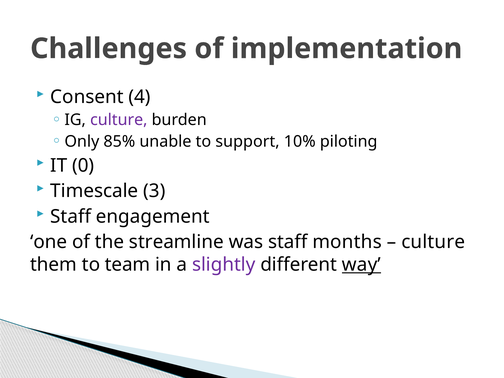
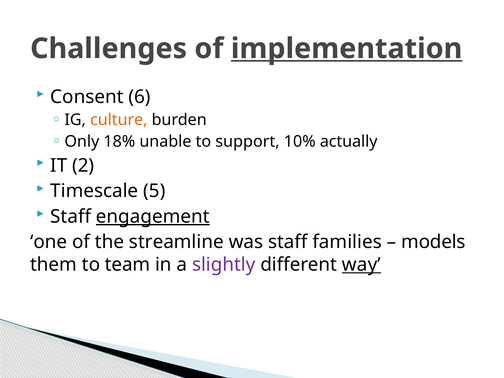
implementation underline: none -> present
4: 4 -> 6
culture at (119, 120) colour: purple -> orange
85%: 85% -> 18%
piloting: piloting -> actually
0: 0 -> 2
3: 3 -> 5
engagement underline: none -> present
months: months -> families
culture at (433, 242): culture -> models
